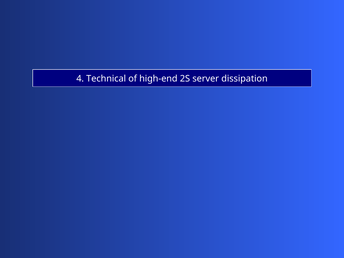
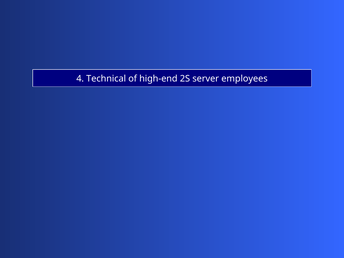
dissipation: dissipation -> employees
